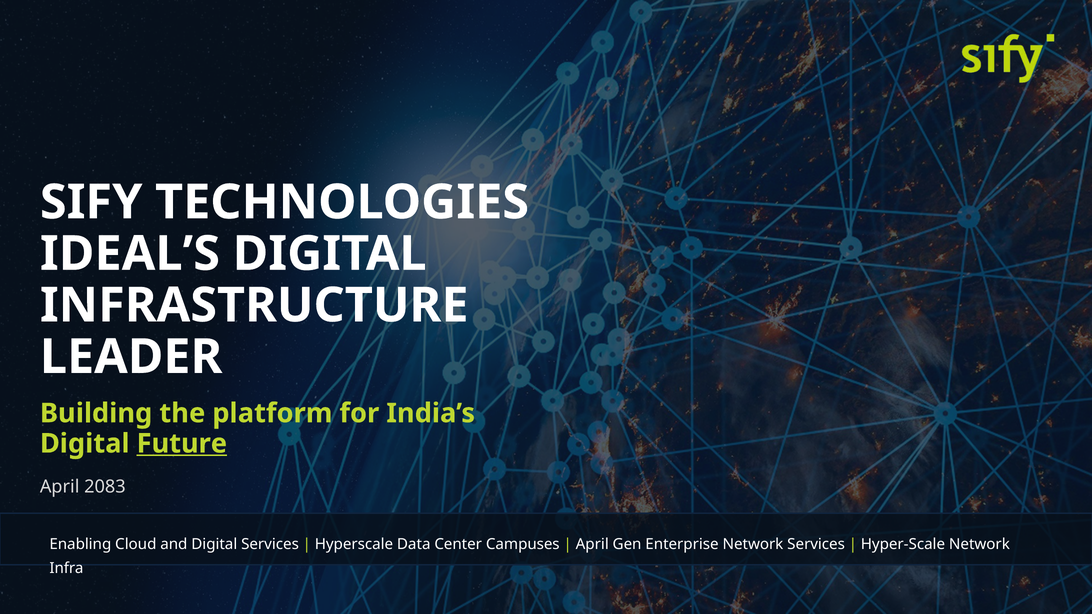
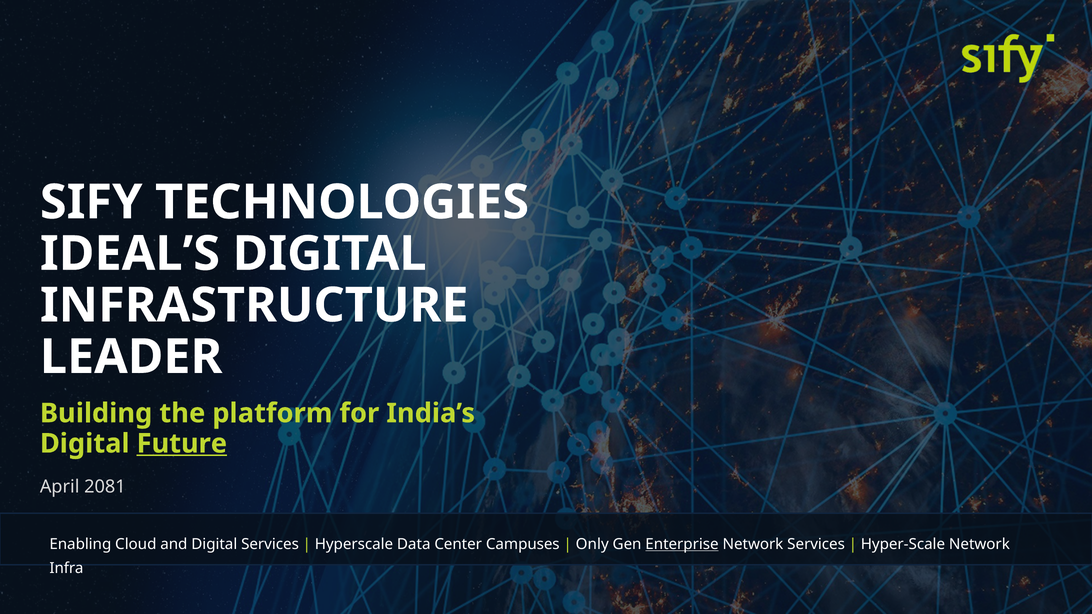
2083: 2083 -> 2081
April at (592, 544): April -> Only
Enterprise underline: none -> present
